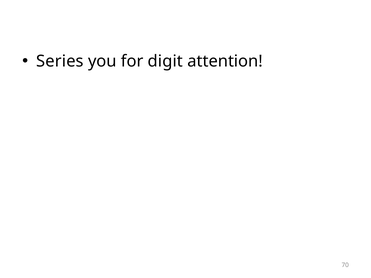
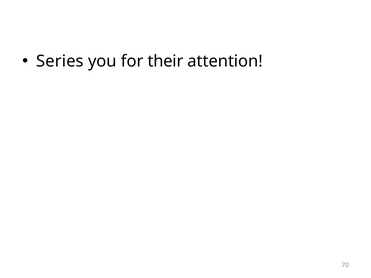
digit: digit -> their
